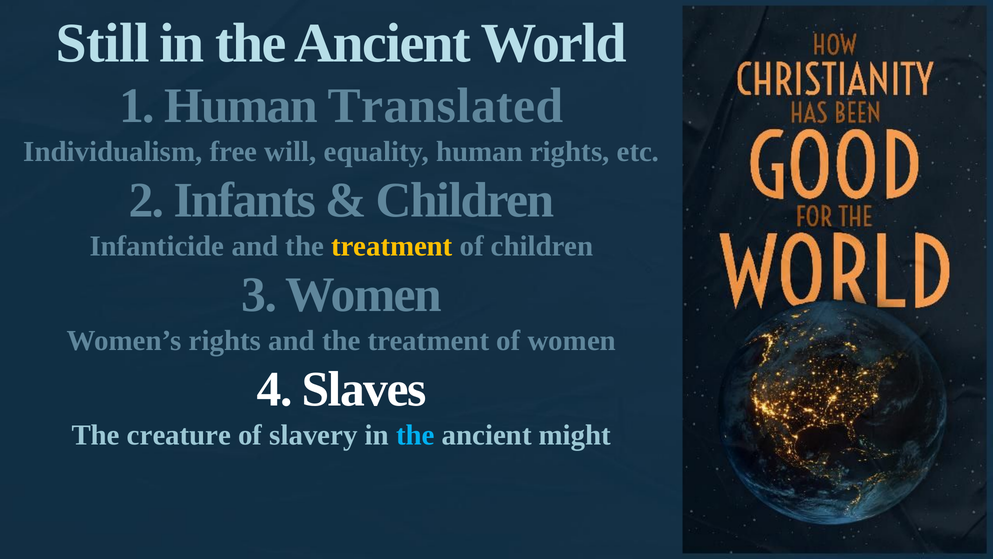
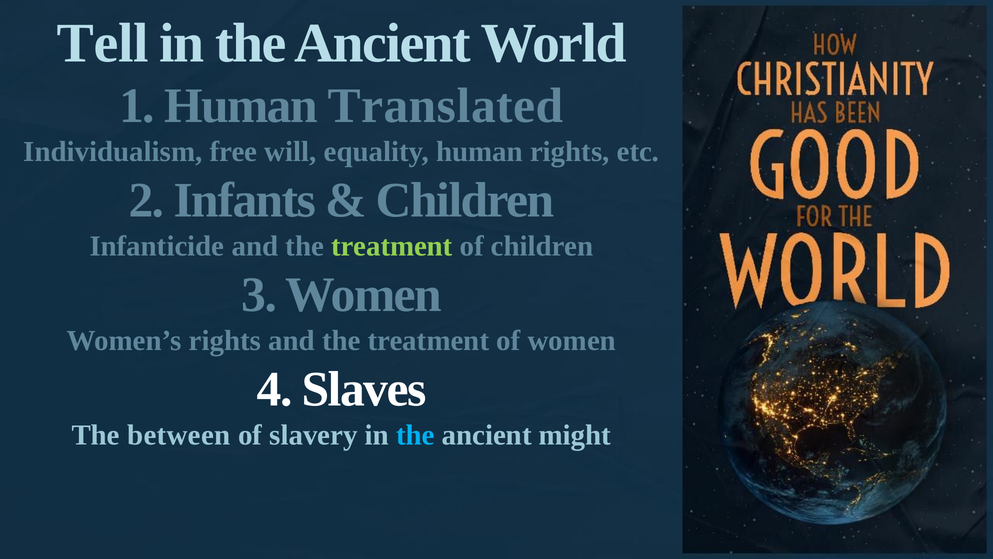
Still: Still -> Tell
treatment at (392, 246) colour: yellow -> light green
creature: creature -> between
